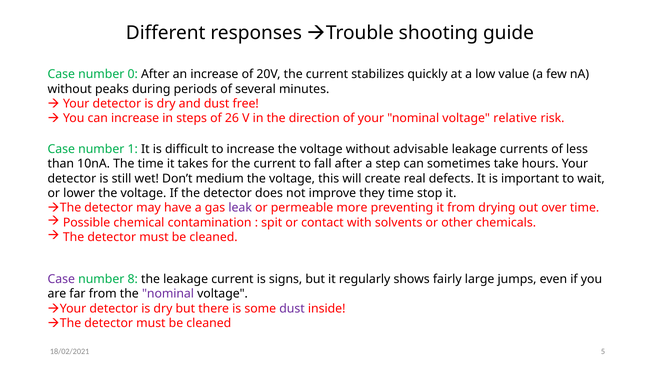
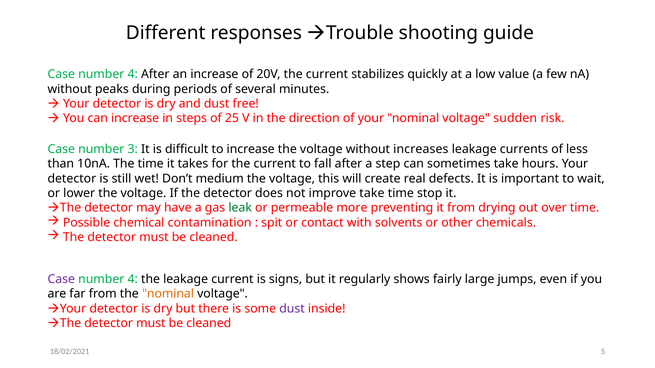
0 at (133, 74): 0 -> 4
26: 26 -> 25
relative: relative -> sudden
1: 1 -> 3
advisable: advisable -> increases
improve they: they -> take
leak colour: purple -> green
8 at (133, 279): 8 -> 4
nominal at (168, 294) colour: purple -> orange
